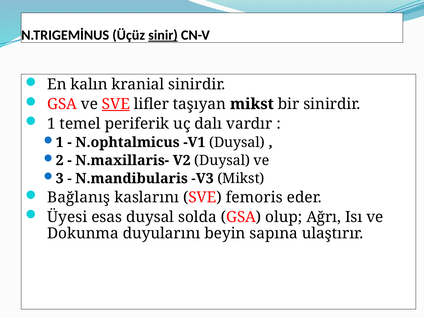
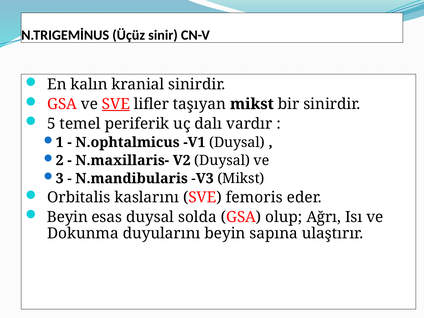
sinir underline: present -> none
1 at (51, 124): 1 -> 5
Bağlanış: Bağlanış -> Orbitalis
Üyesi at (67, 217): Üyesi -> Beyin
